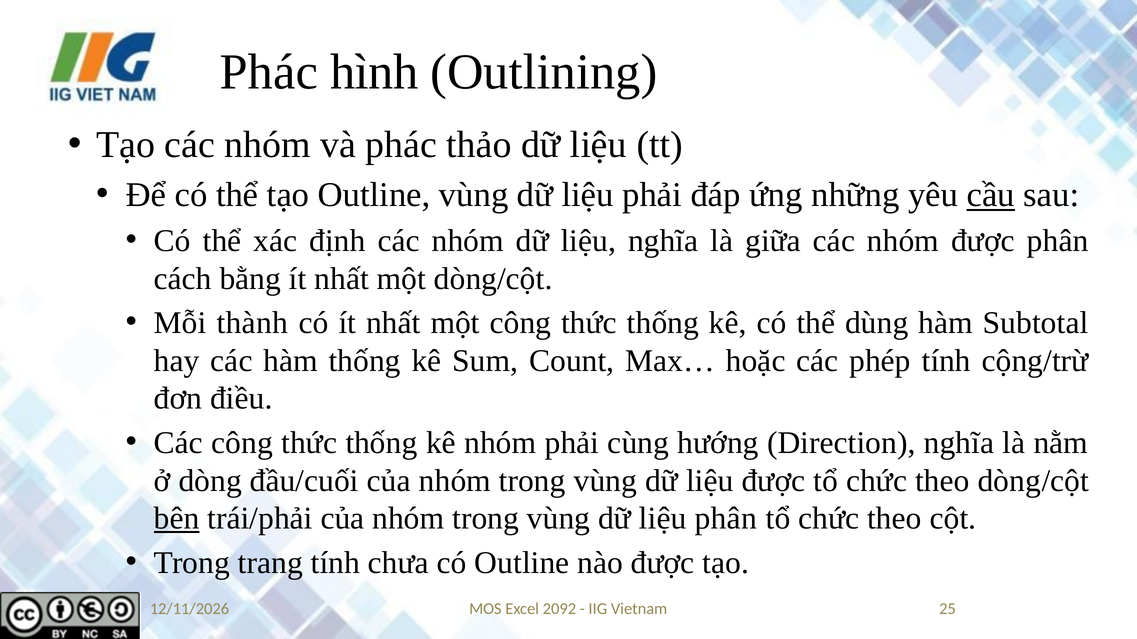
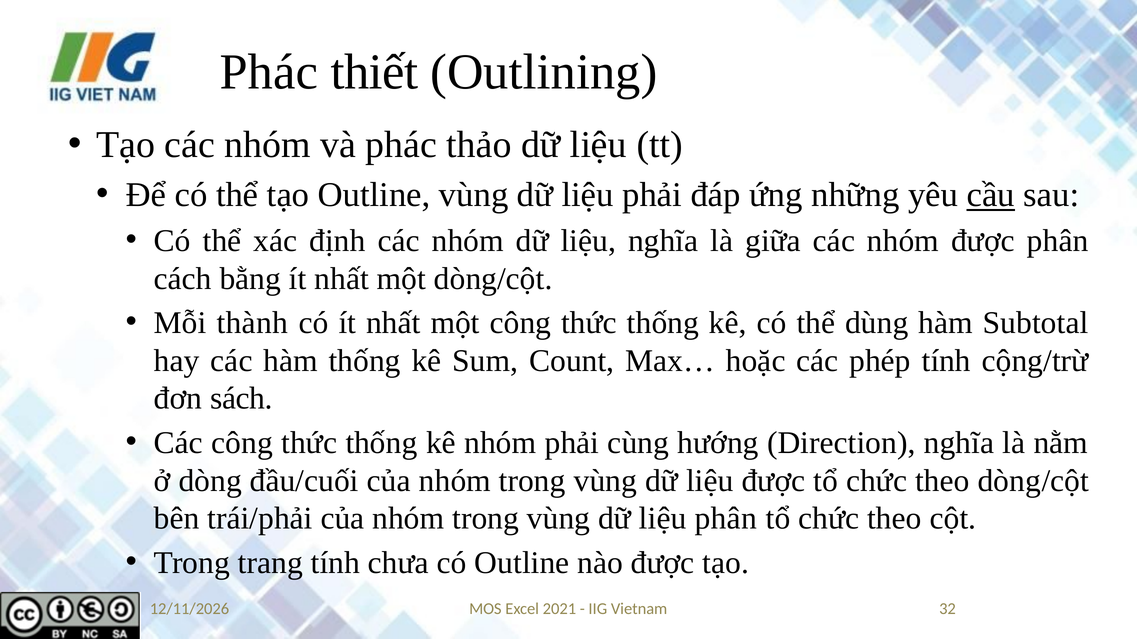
hình: hình -> thiết
điều: điều -> sách
bên underline: present -> none
2092: 2092 -> 2021
25: 25 -> 32
